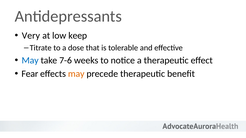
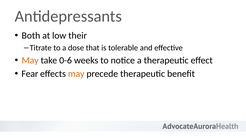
Very: Very -> Both
keep: keep -> their
May at (30, 61) colour: blue -> orange
7-6: 7-6 -> 0-6
